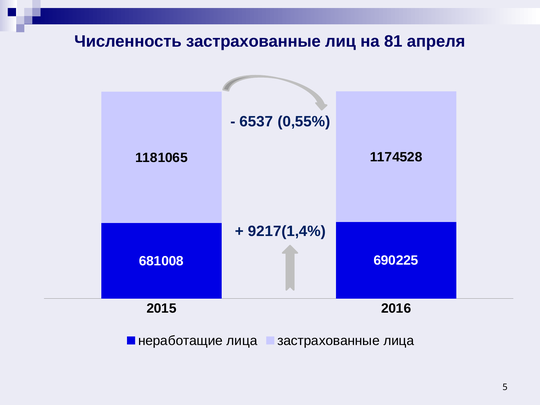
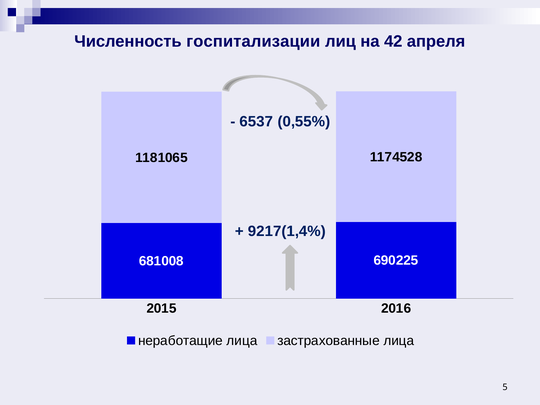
Численность застрахованные: застрахованные -> госпитализации
81: 81 -> 42
